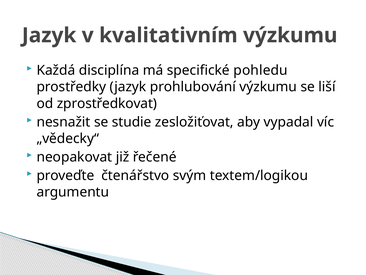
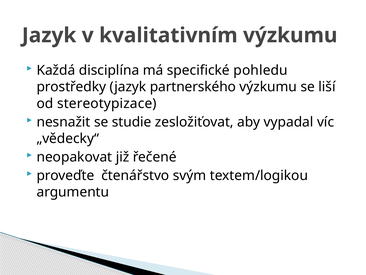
prohlubování: prohlubování -> partnerského
zprostředkovat: zprostředkovat -> stereotypizace
